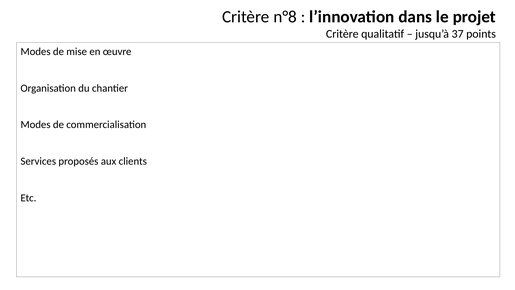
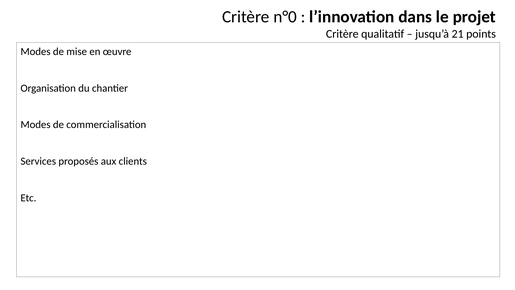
n°8: n°8 -> n°0
37: 37 -> 21
